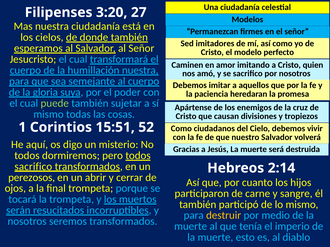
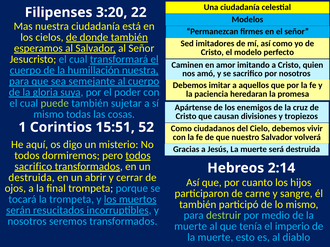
27: 27 -> 22
perezosos at (32, 178): perezosos -> destruida
destruir colour: yellow -> light green
